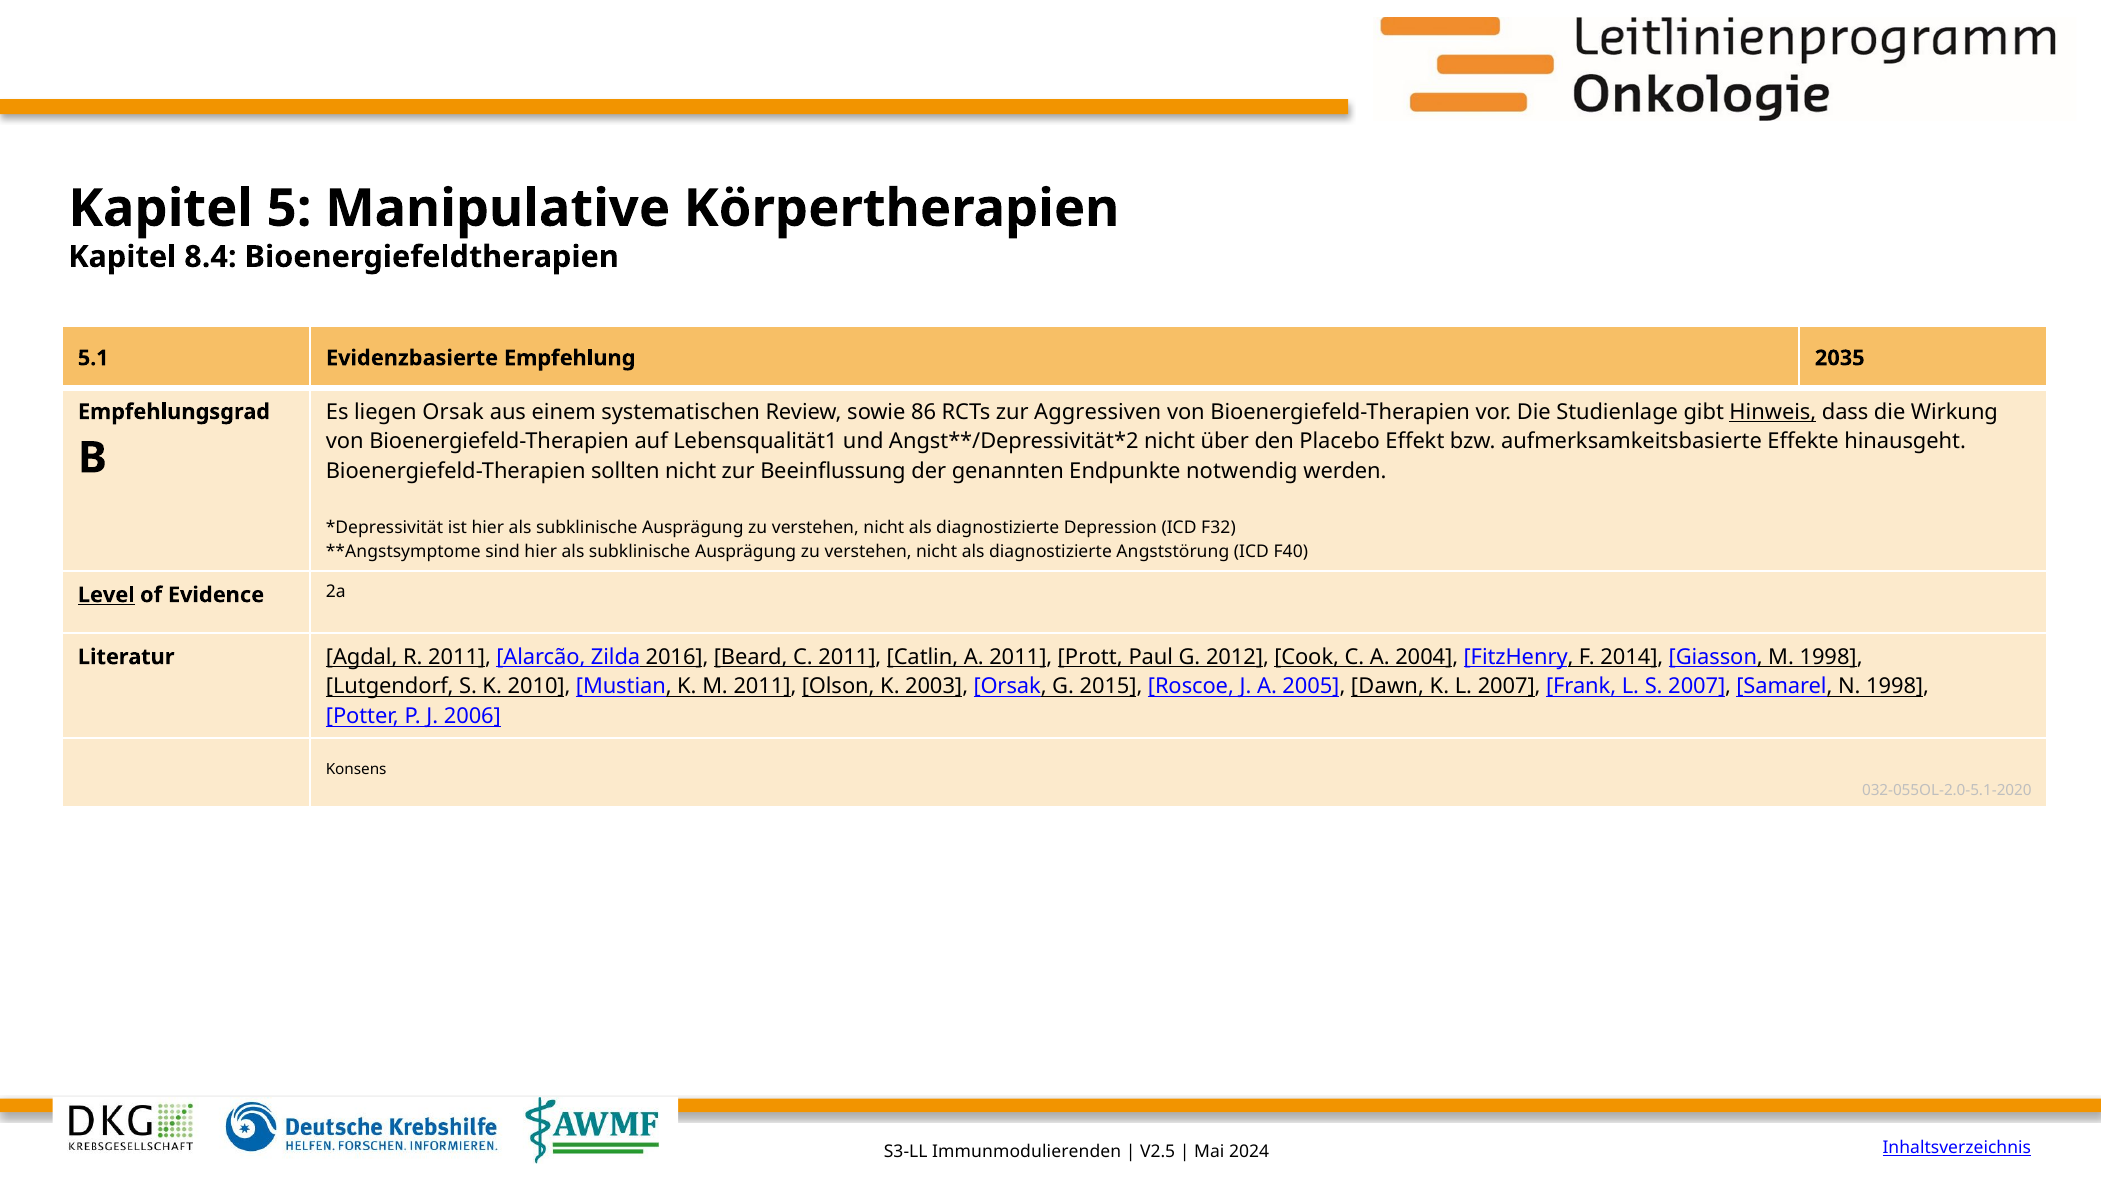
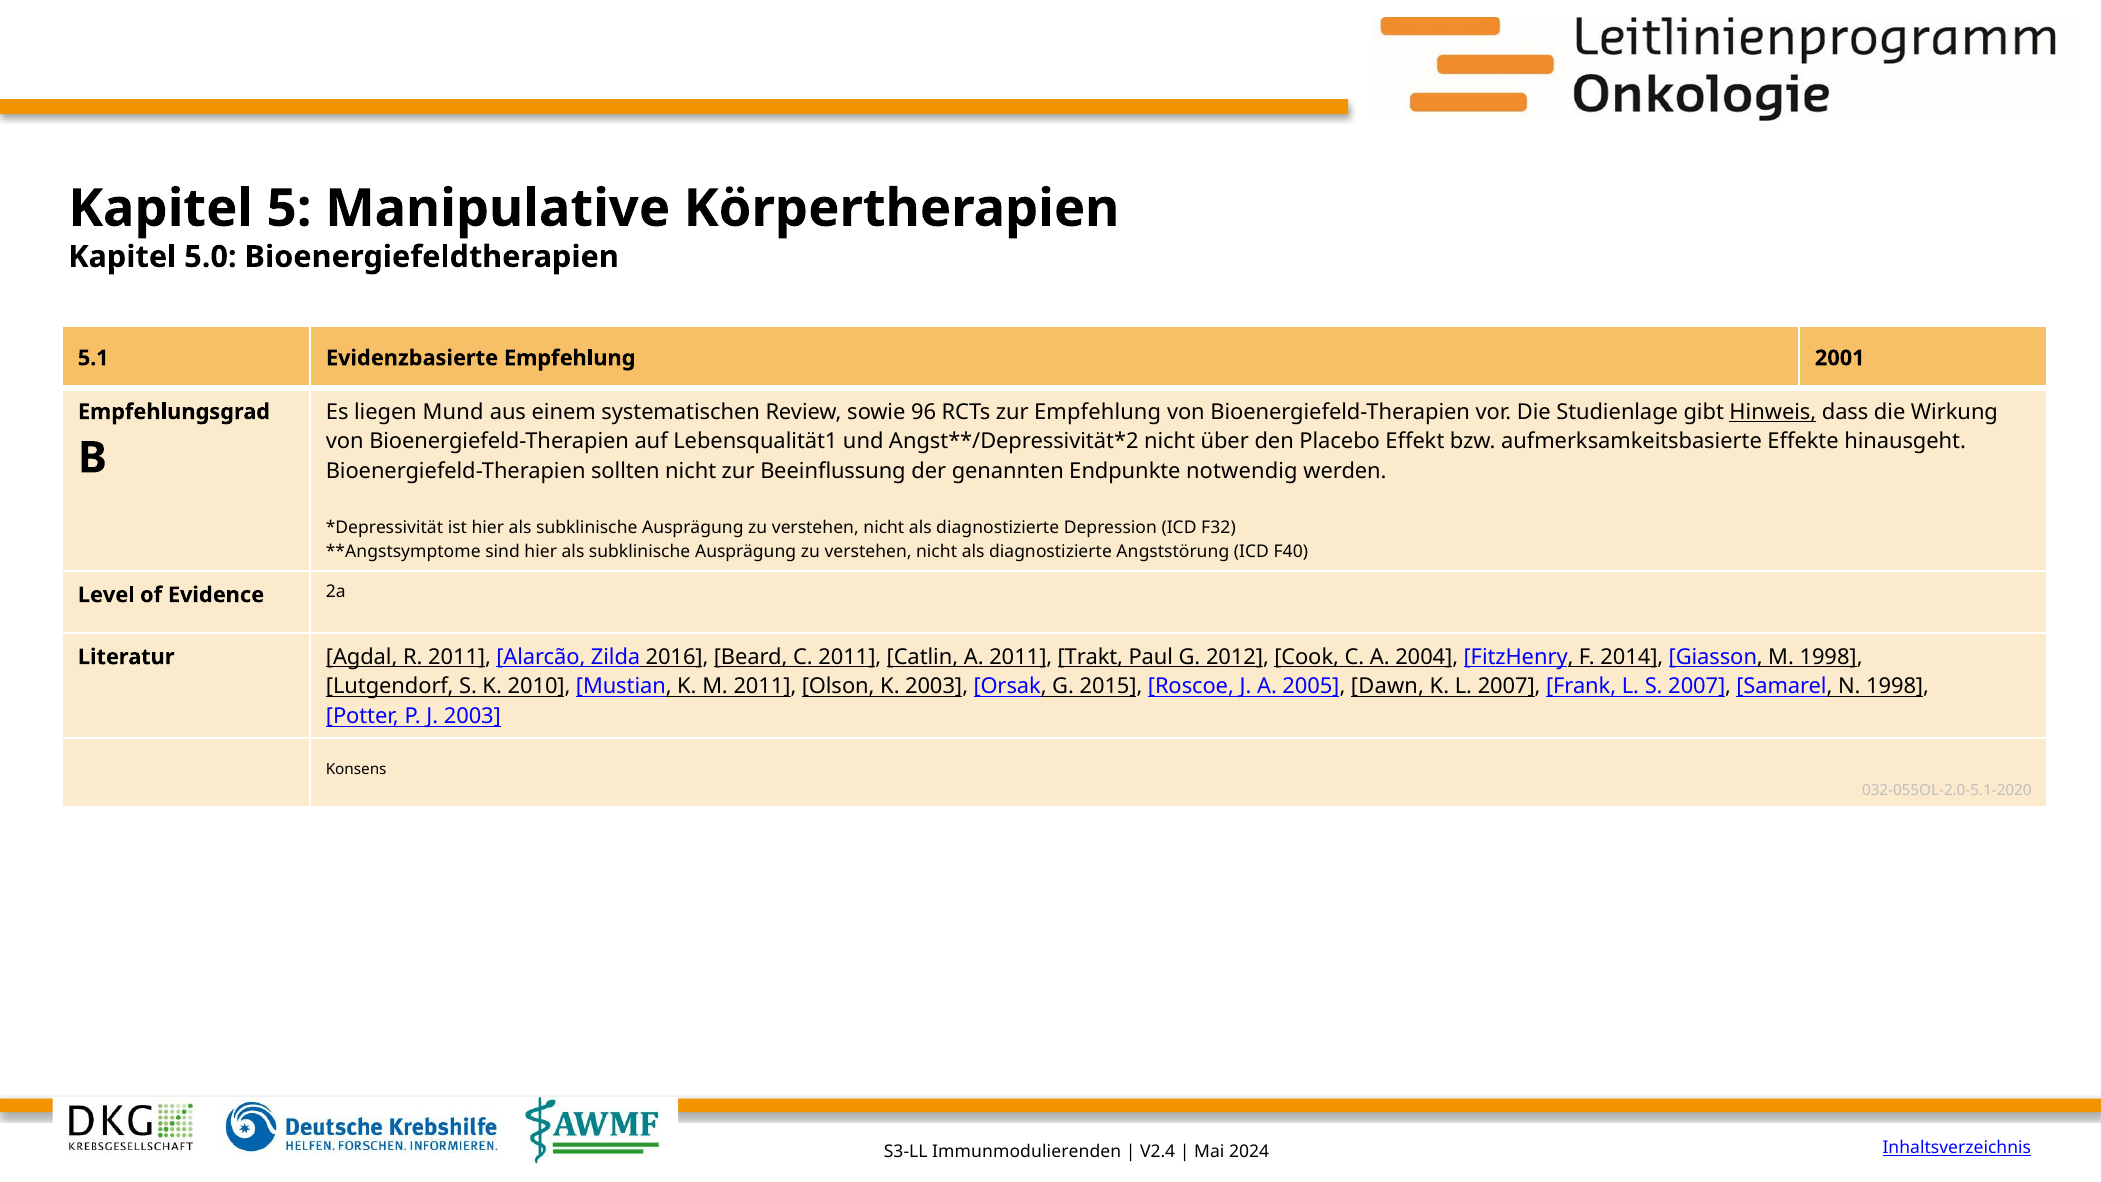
8.4: 8.4 -> 5.0
2035: 2035 -> 2001
liegen Orsak: Orsak -> Mund
86: 86 -> 96
zur Aggressiven: Aggressiven -> Empfehlung
Level underline: present -> none
Prott: Prott -> Trakt
J 2006: 2006 -> 2003
V2.5: V2.5 -> V2.4
